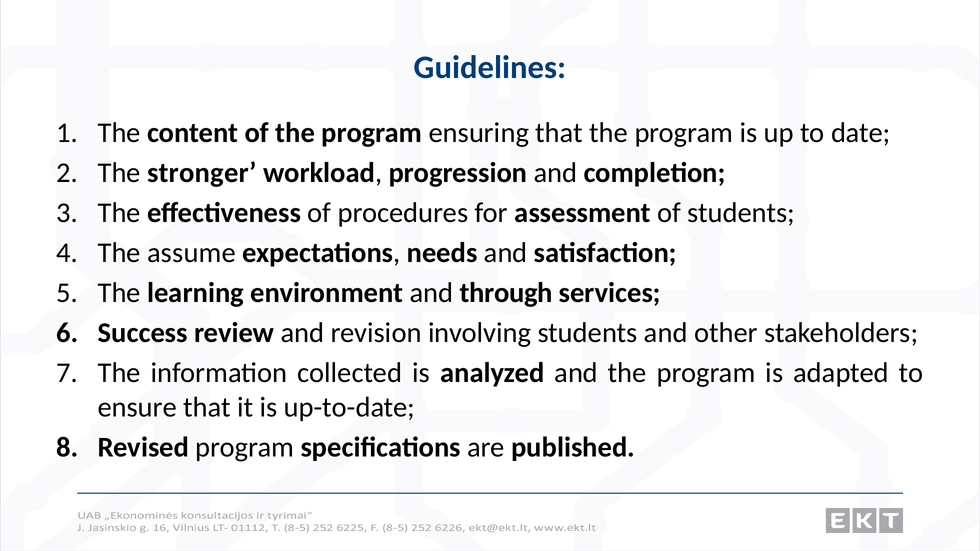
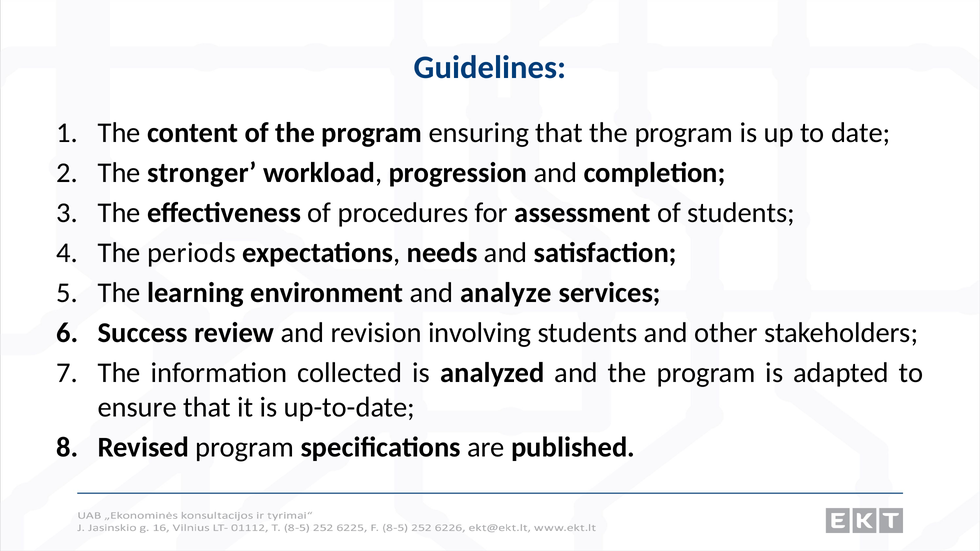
assume: assume -> periods
through: through -> analyze
